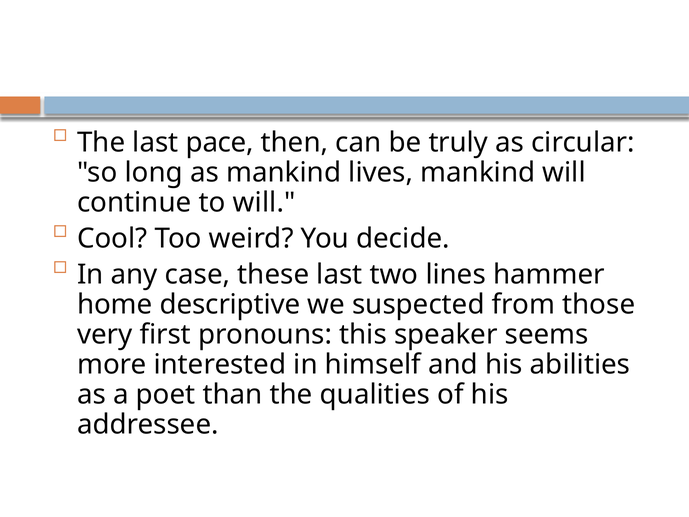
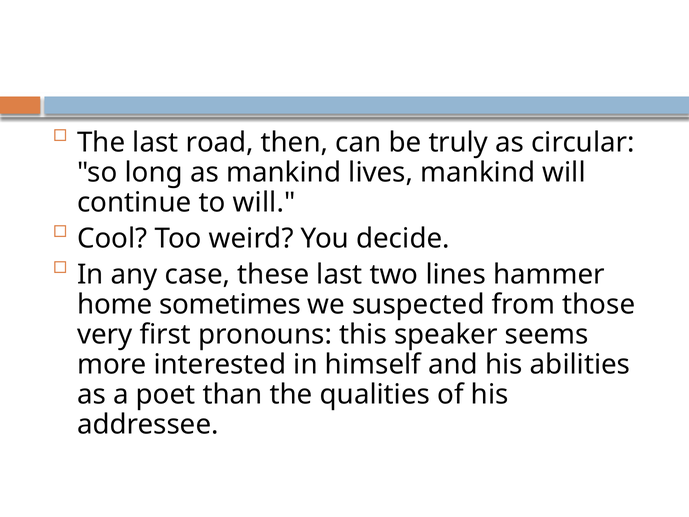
pace: pace -> road
descriptive: descriptive -> sometimes
